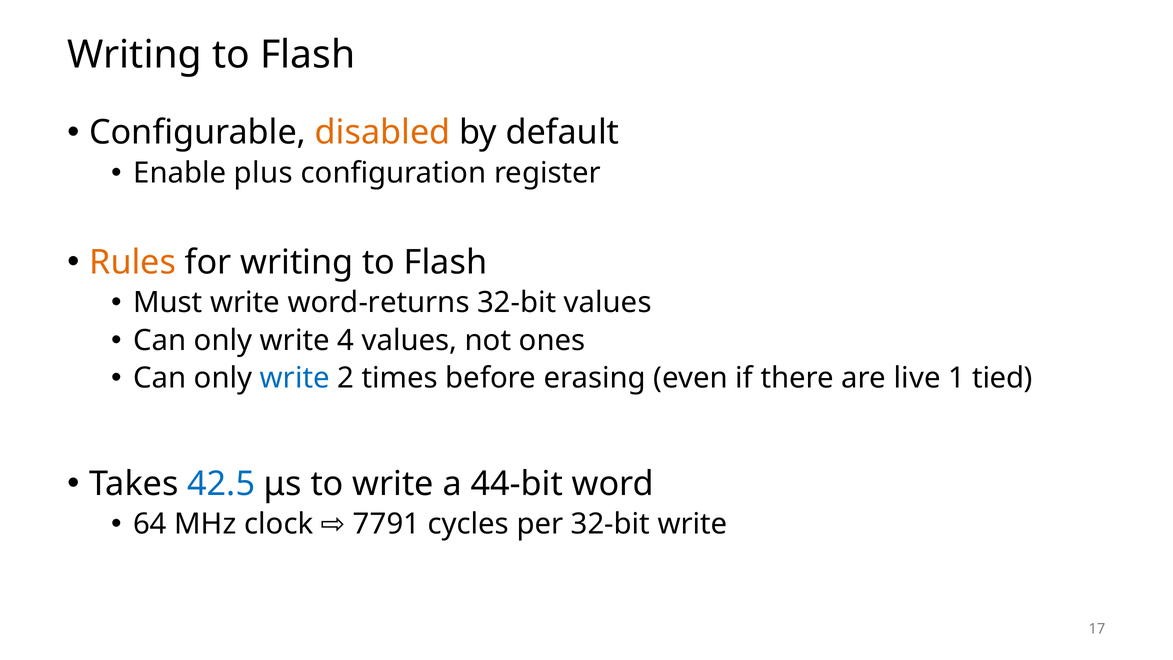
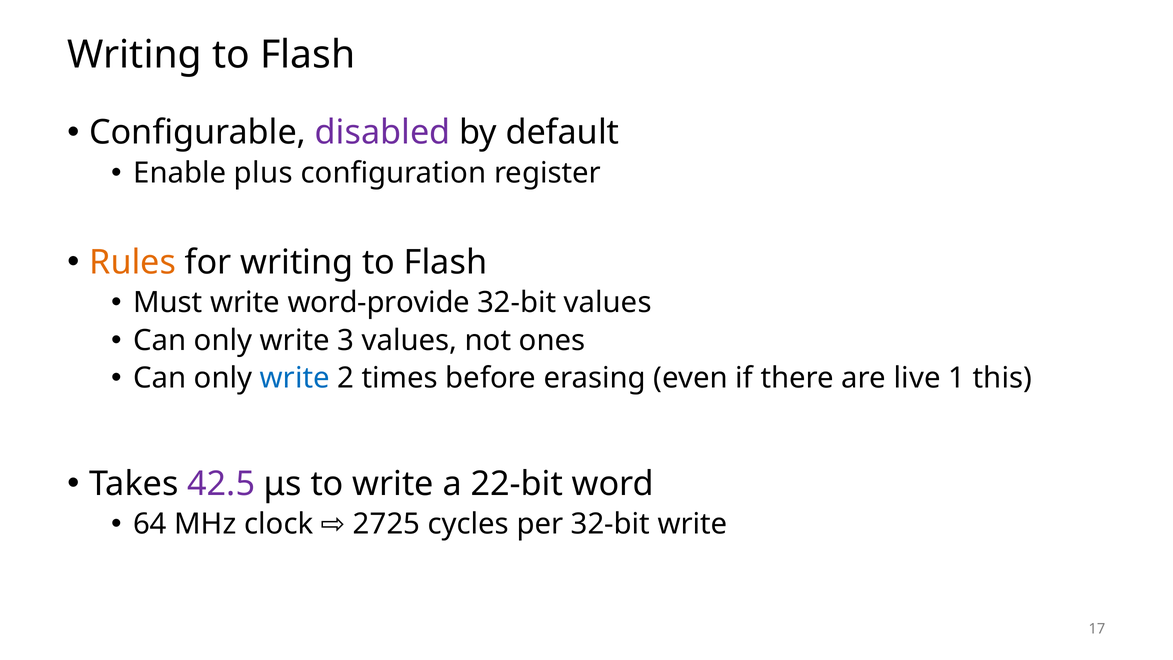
disabled colour: orange -> purple
word-returns: word-returns -> word-provide
4: 4 -> 3
tied: tied -> this
42.5 colour: blue -> purple
44-bit: 44-bit -> 22-bit
7791: 7791 -> 2725
